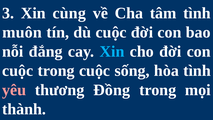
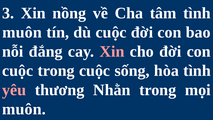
cùng: cùng -> nồng
Xin at (112, 51) colour: light blue -> pink
Đồng: Đồng -> Nhằn
thành at (24, 109): thành -> muôn
